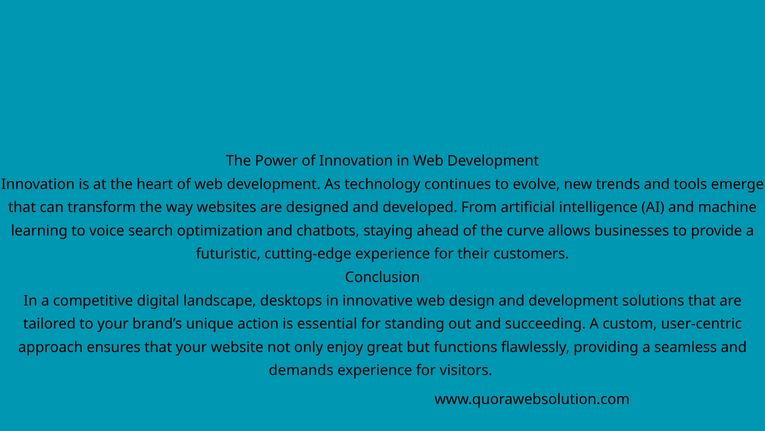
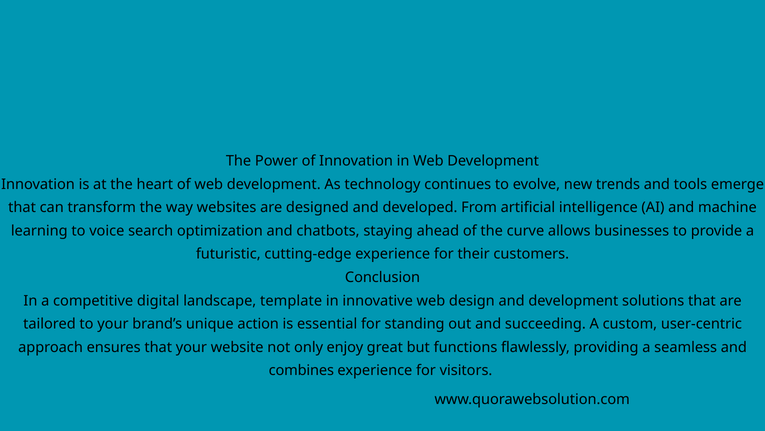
desktops: desktops -> template
demands: demands -> combines
